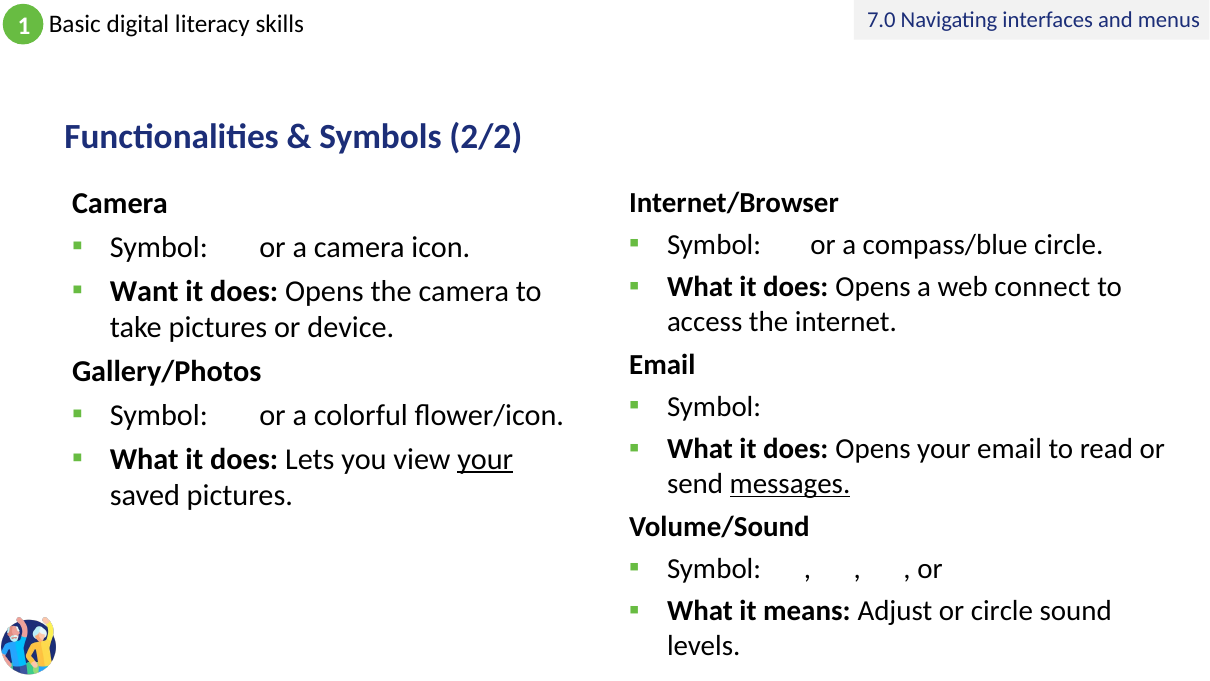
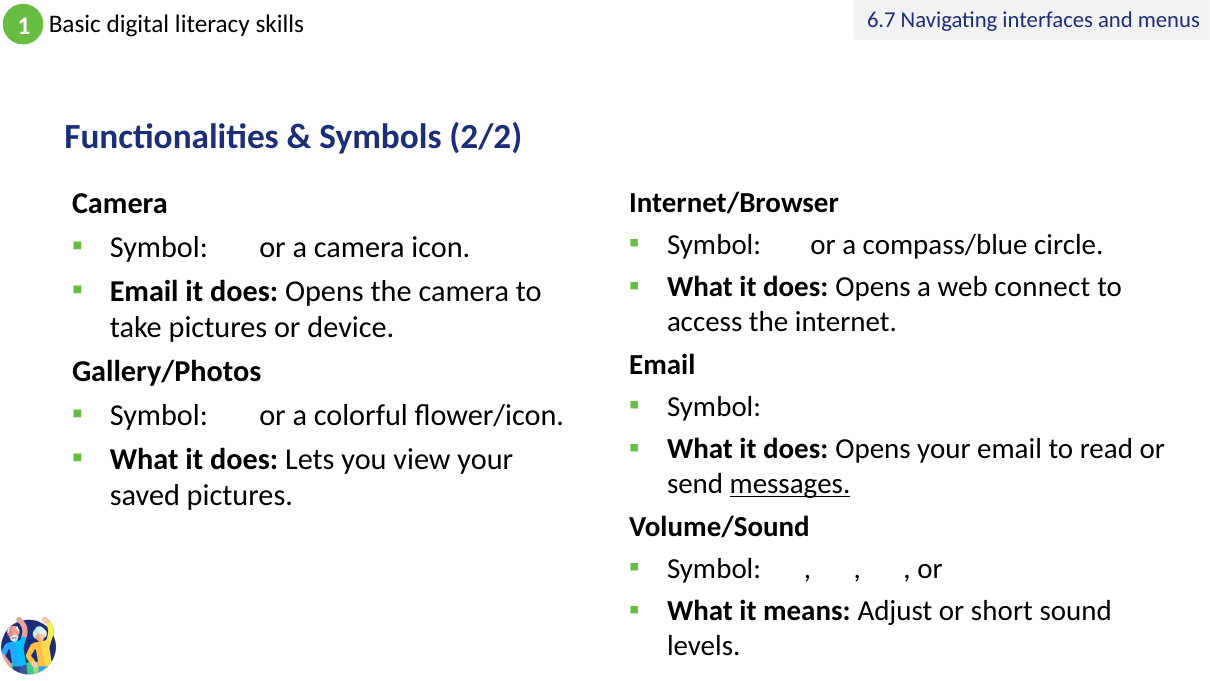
7.0: 7.0 -> 6.7
Want at (144, 291): Want -> Email
your at (485, 459) underline: present -> none
or circle: circle -> short
